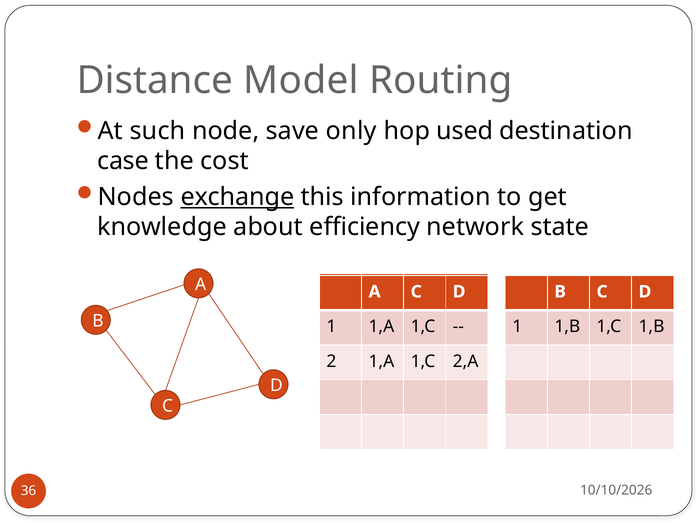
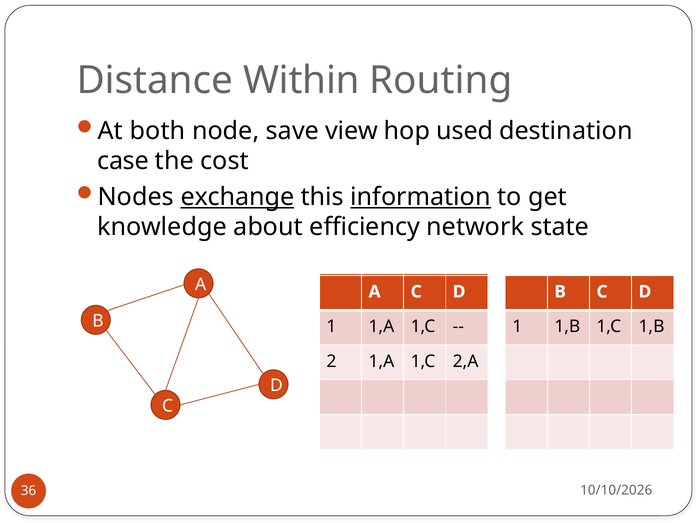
Model: Model -> Within
such: such -> both
only: only -> view
information underline: none -> present
